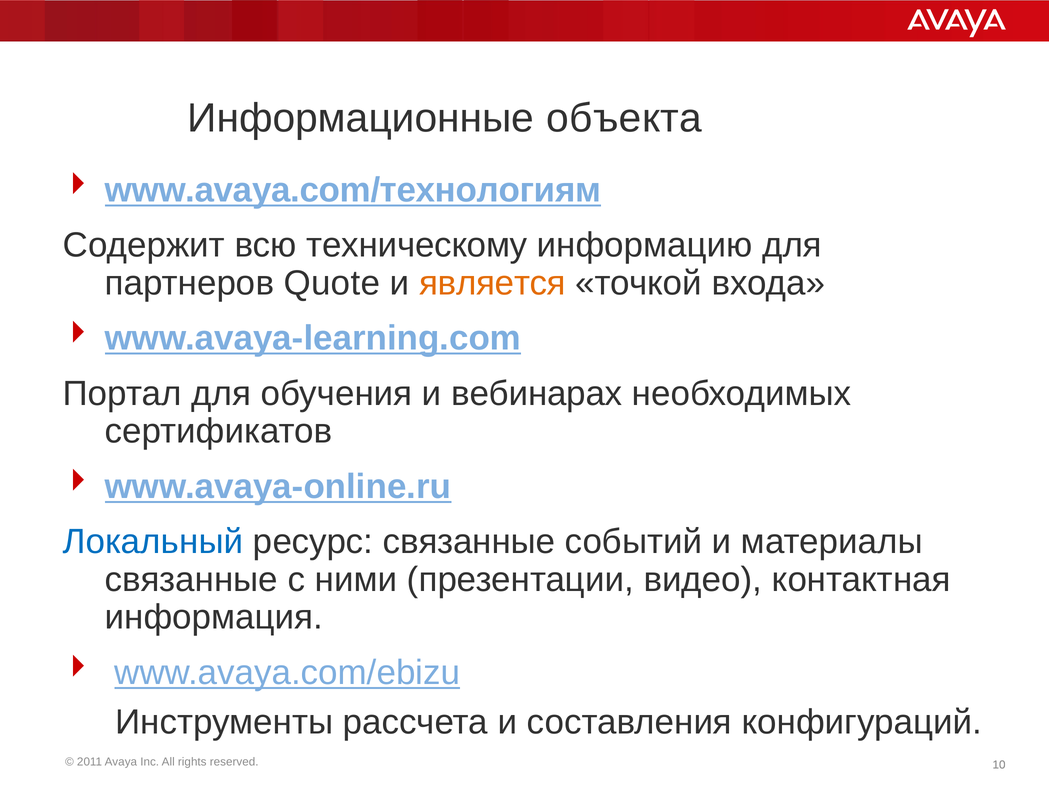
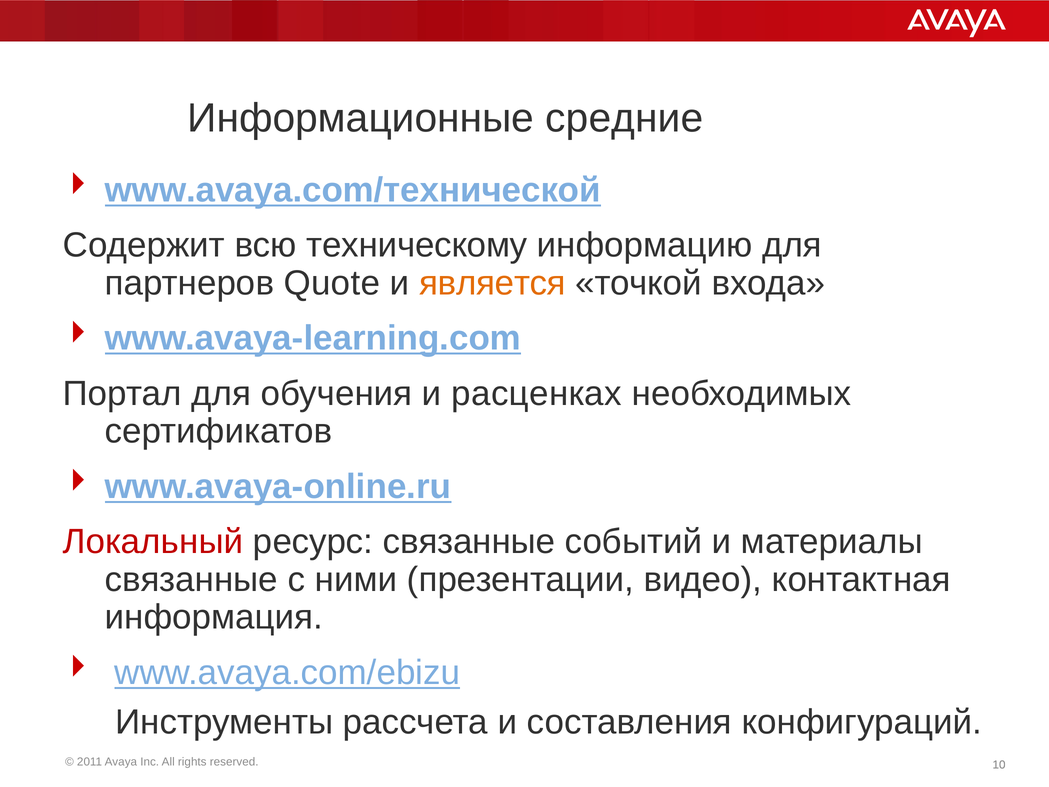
объекта: объекта -> средние
www.avaya.com/технологиям: www.avaya.com/технологиям -> www.avaya.com/технической
вебинарах: вебинарах -> расценках
Локальный colour: blue -> red
